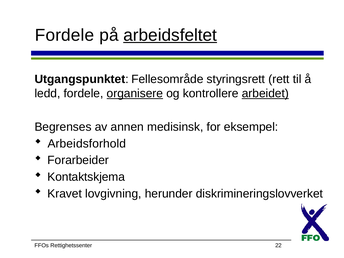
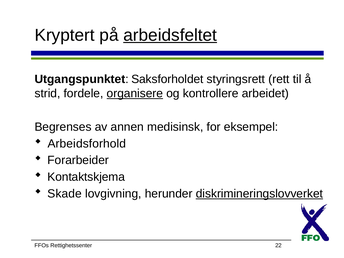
Fordele at (65, 35): Fordele -> Kryptert
Fellesområde: Fellesområde -> Saksforholdet
ledd: ledd -> strid
arbeidet underline: present -> none
Kravet: Kravet -> Skade
diskrimineringslovverket underline: none -> present
